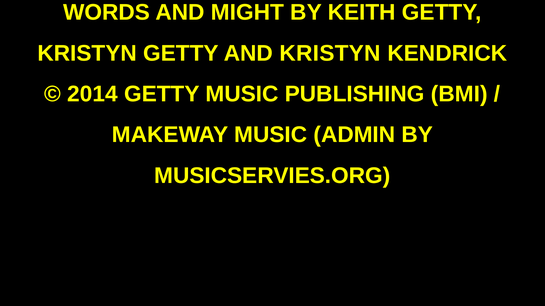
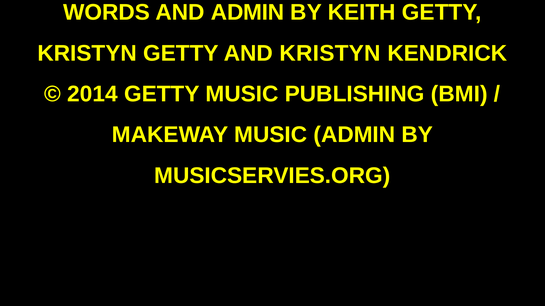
AND MIGHT: MIGHT -> ADMIN
